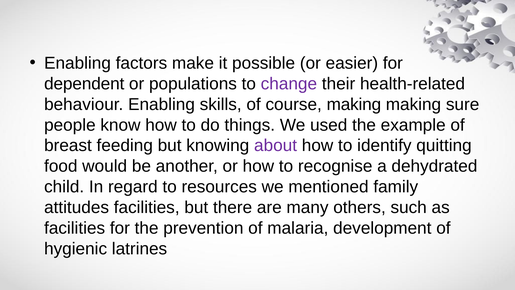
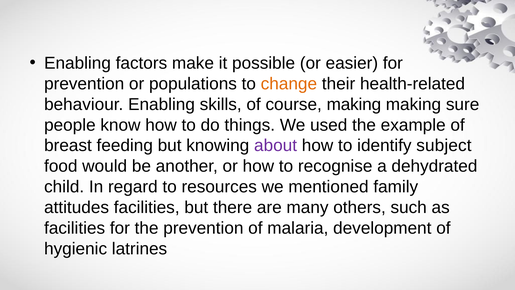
dependent at (84, 84): dependent -> prevention
change colour: purple -> orange
quitting: quitting -> subject
